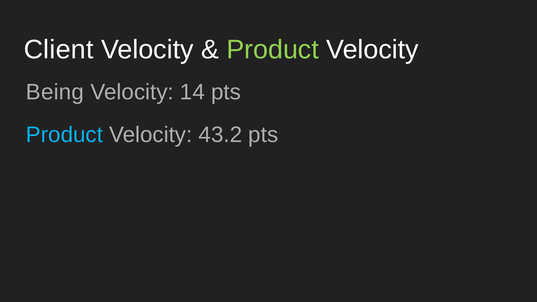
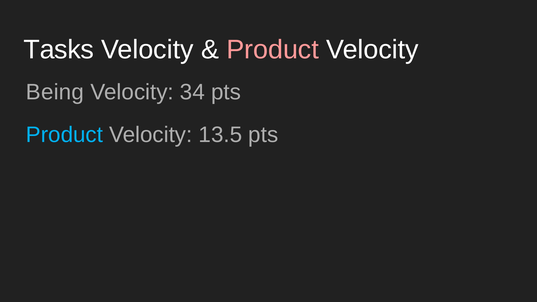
Client: Client -> Tasks
Product at (273, 49) colour: light green -> pink
14: 14 -> 34
43.2: 43.2 -> 13.5
